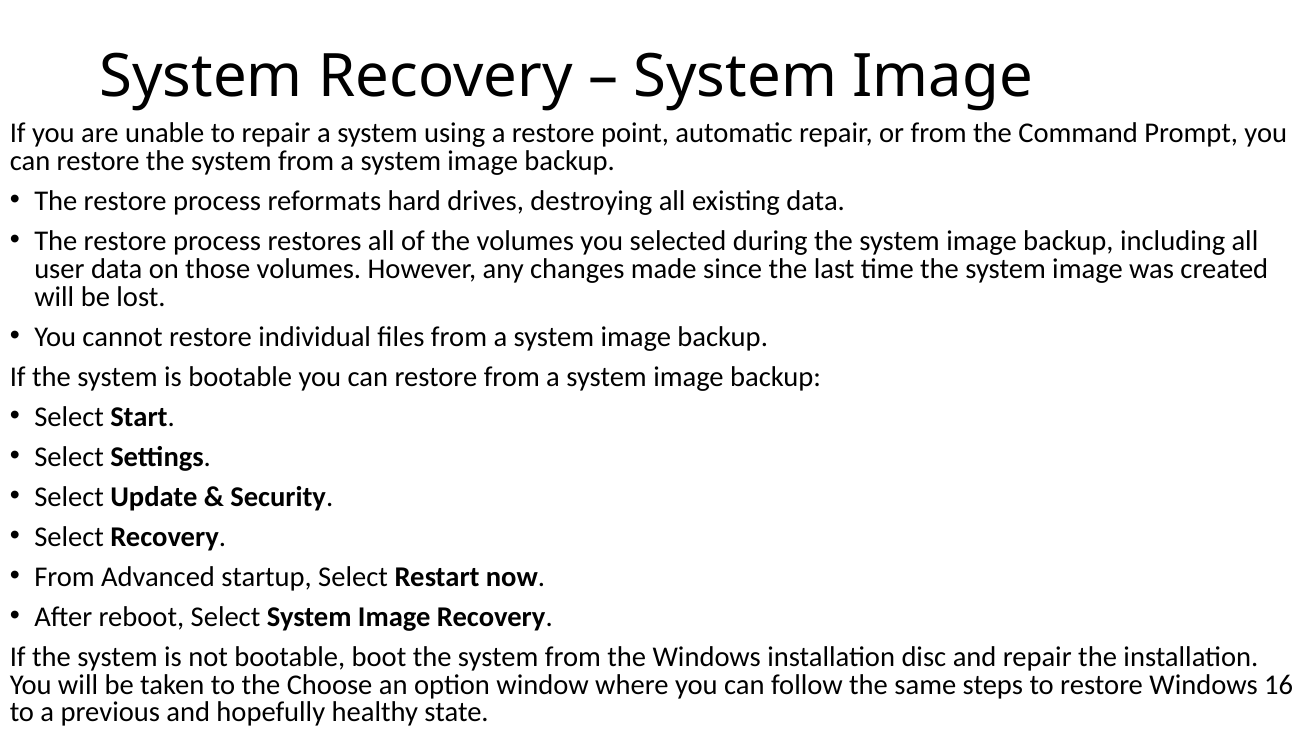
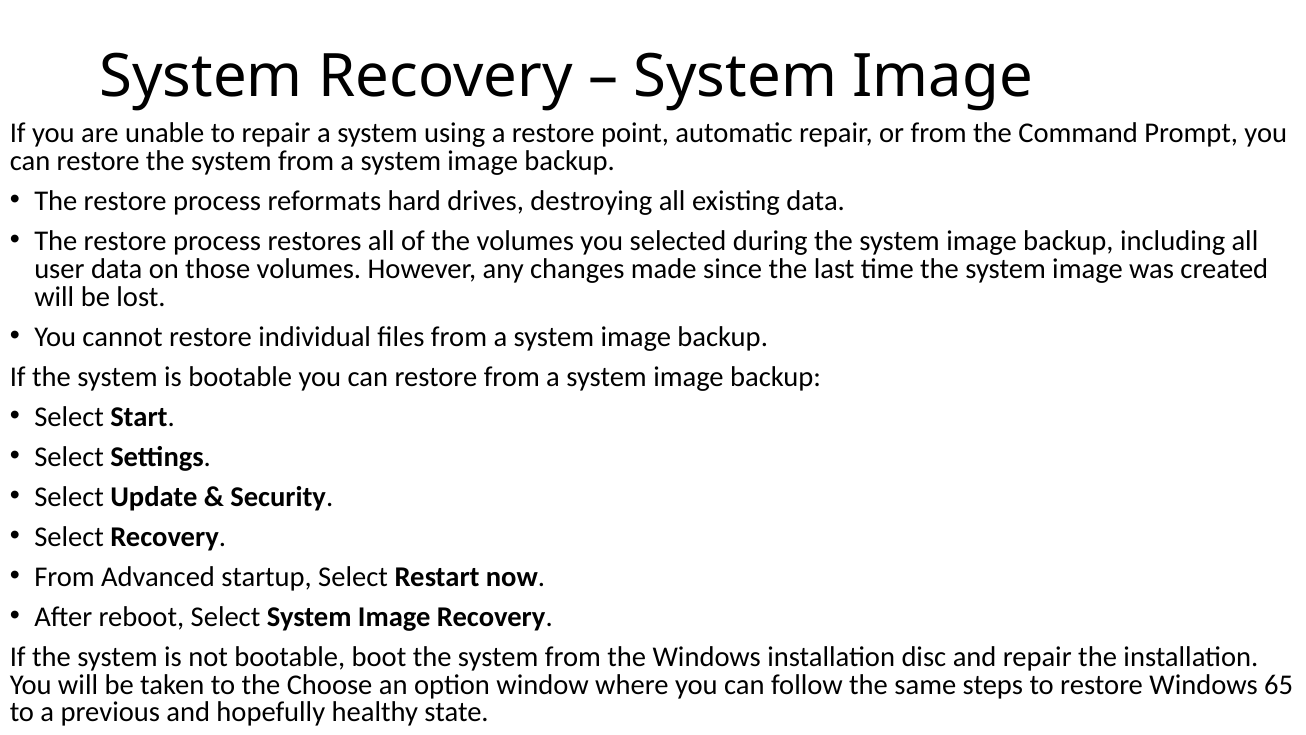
16: 16 -> 65
